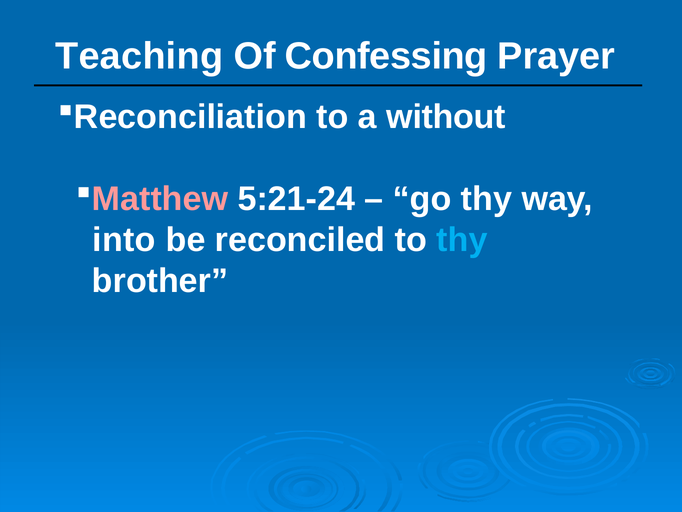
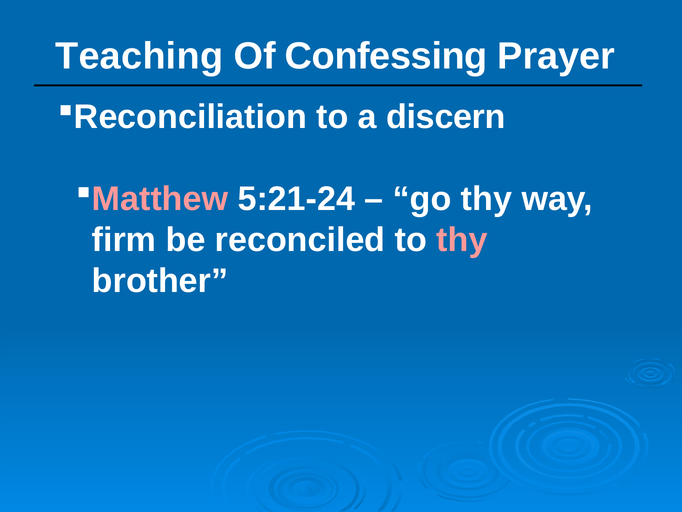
without: without -> discern
into: into -> firm
thy at (462, 240) colour: light blue -> pink
